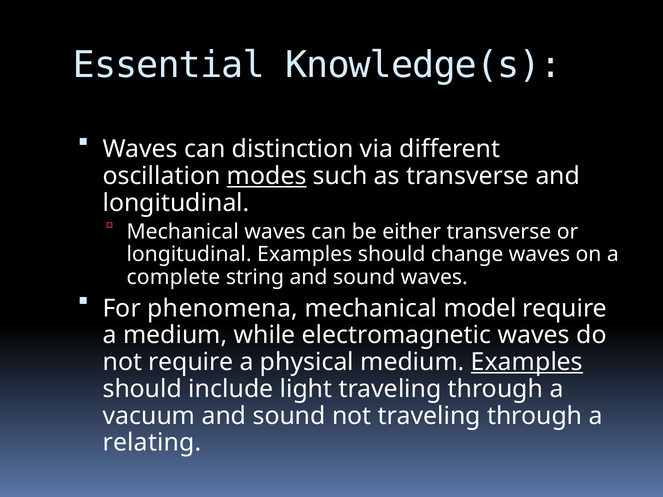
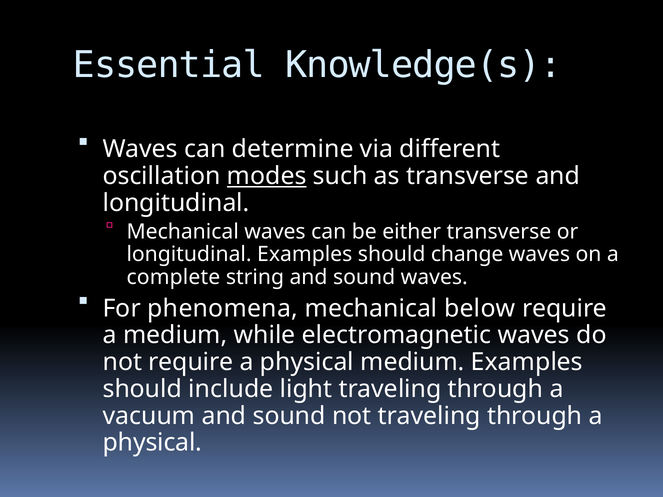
distinction: distinction -> determine
model: model -> below
Examples at (527, 362) underline: present -> none
relating at (152, 443): relating -> physical
